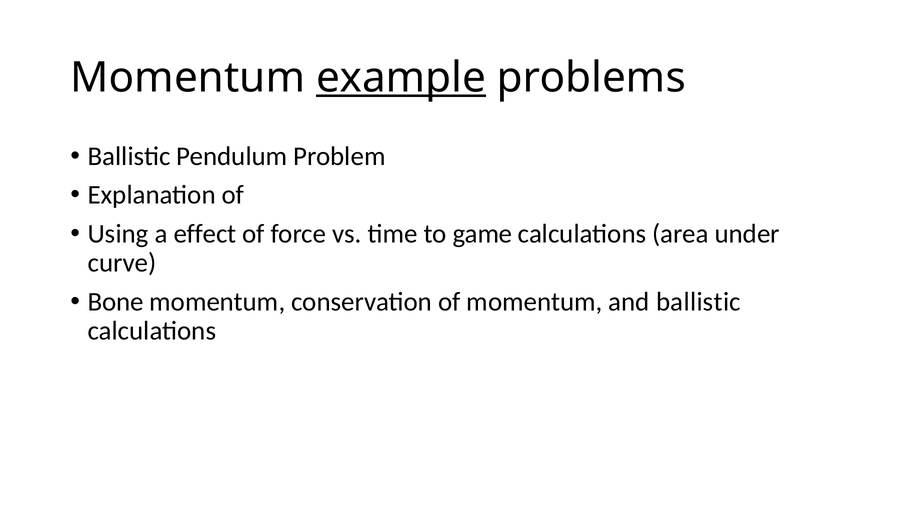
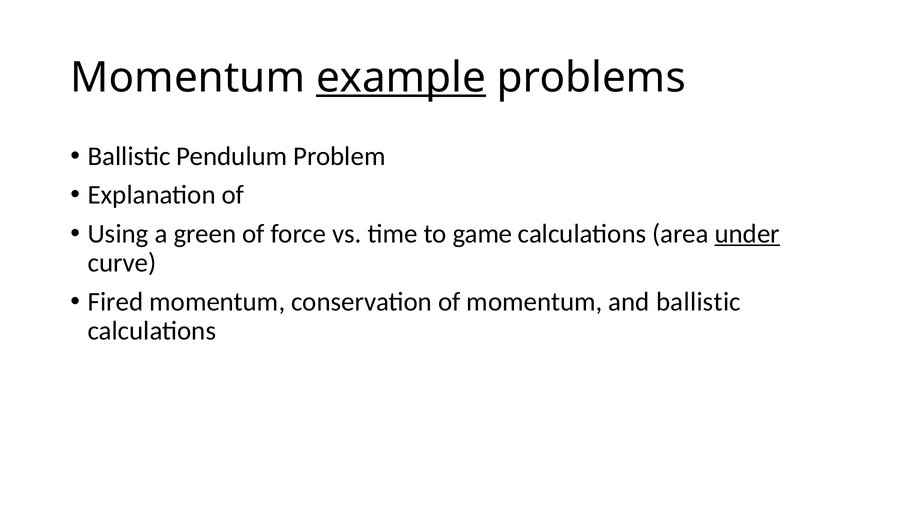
effect: effect -> green
under underline: none -> present
Bone: Bone -> Fired
